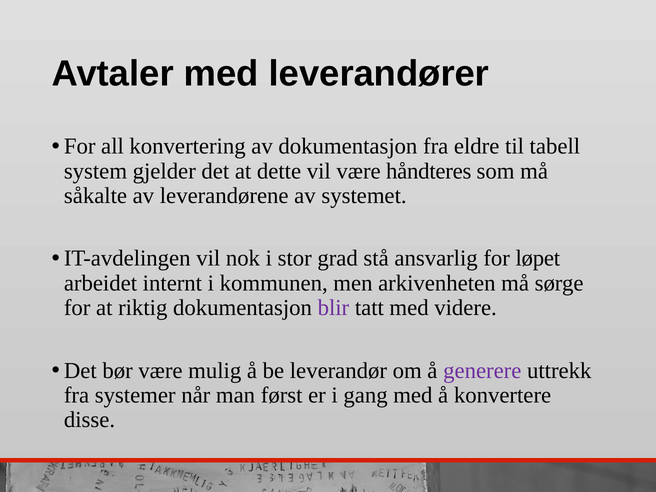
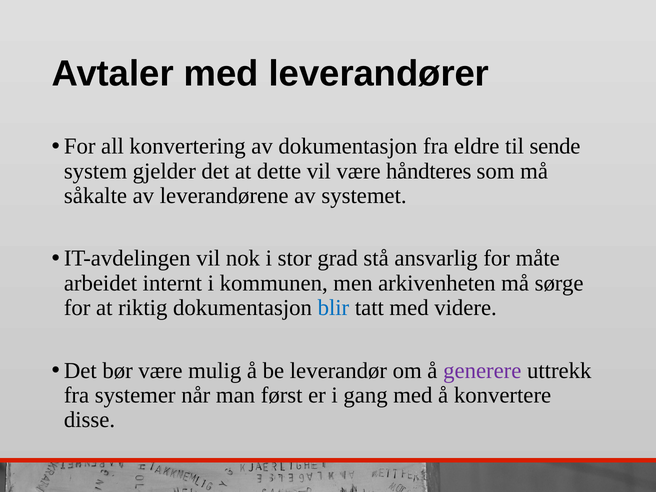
tabell: tabell -> sende
løpet: løpet -> måte
blir colour: purple -> blue
